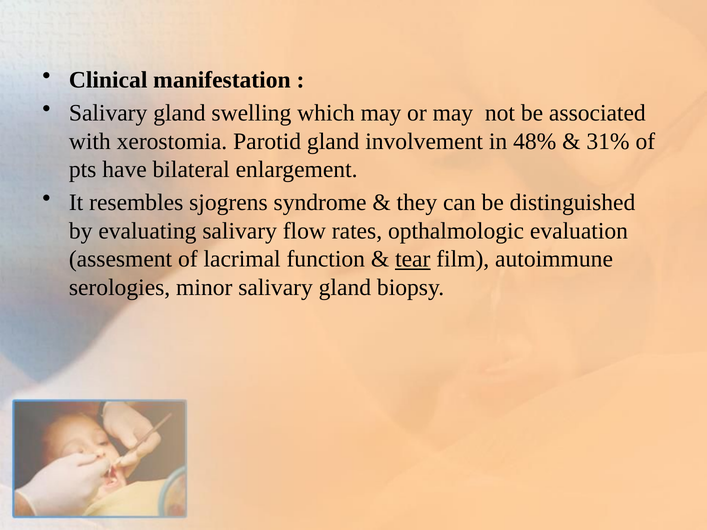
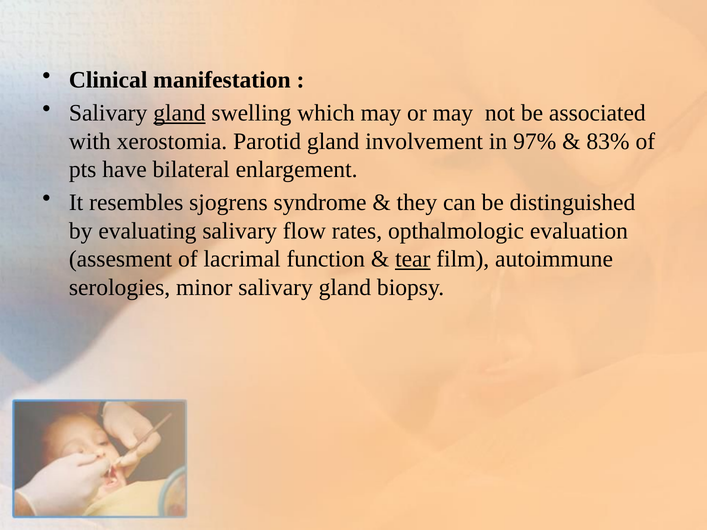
gland at (179, 113) underline: none -> present
48%: 48% -> 97%
31%: 31% -> 83%
